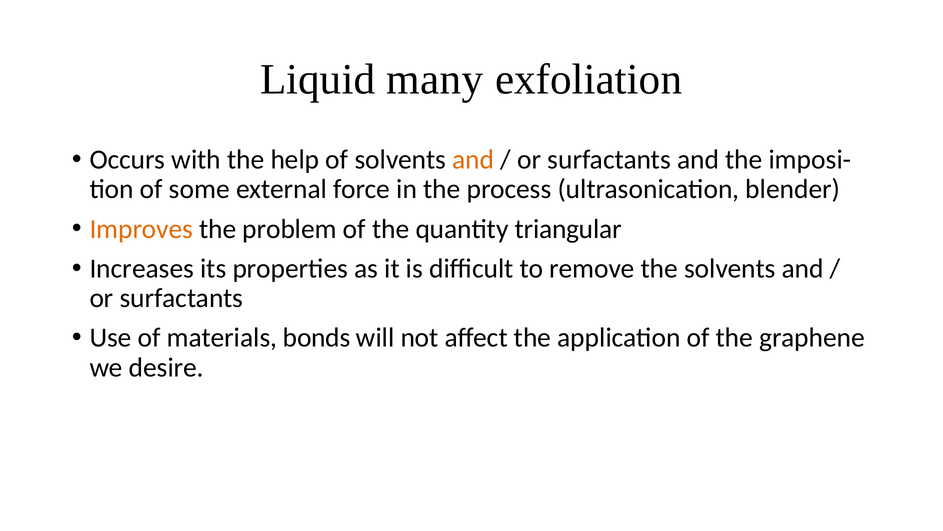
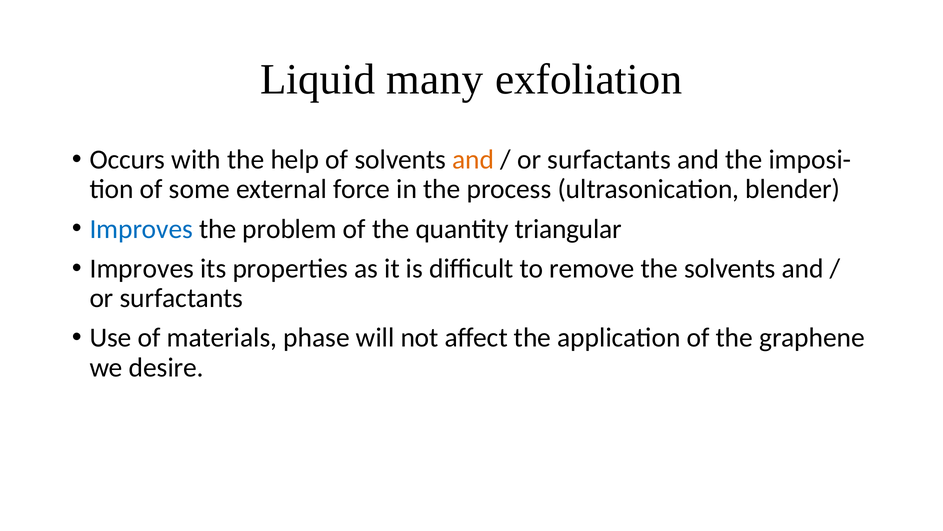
Improves at (141, 229) colour: orange -> blue
Increases at (142, 268): Increases -> Improves
bonds: bonds -> phase
